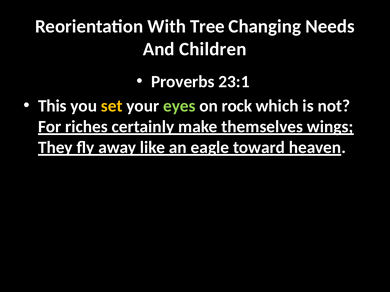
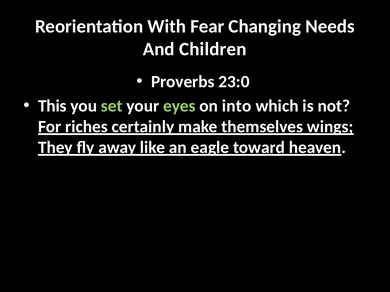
Tree: Tree -> Fear
23:1: 23:1 -> 23:0
set colour: yellow -> light green
rock: rock -> into
